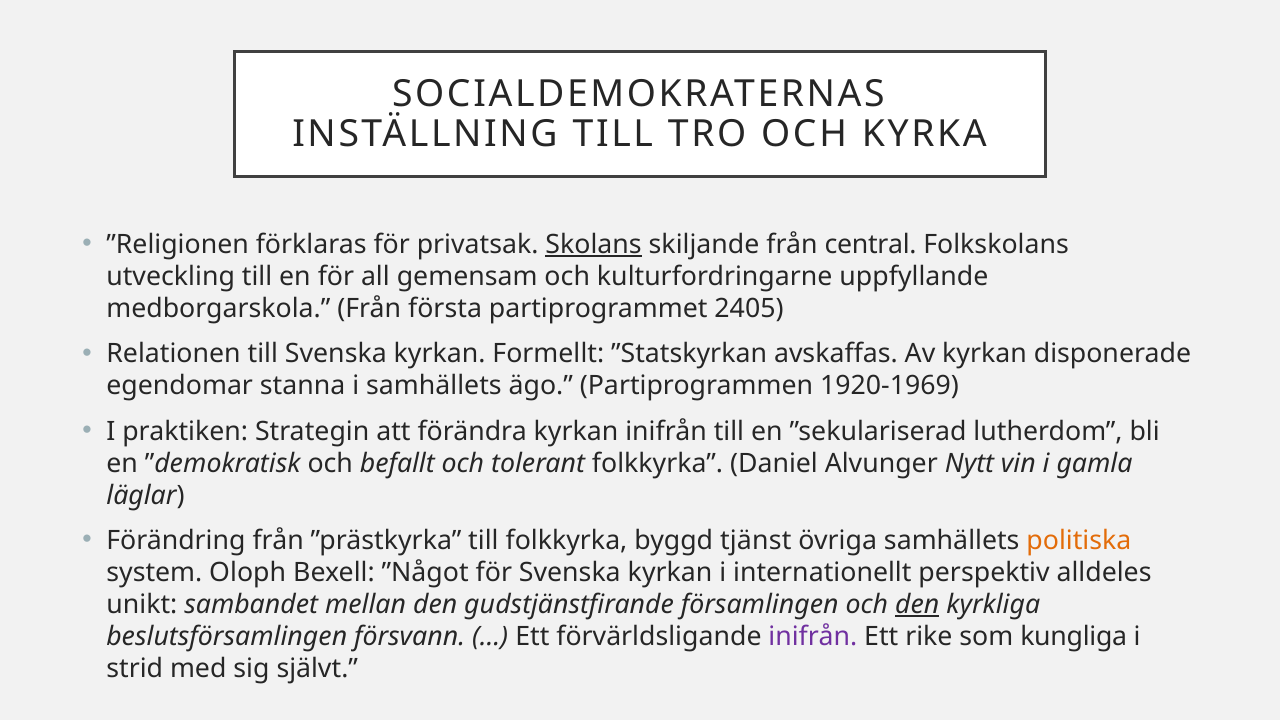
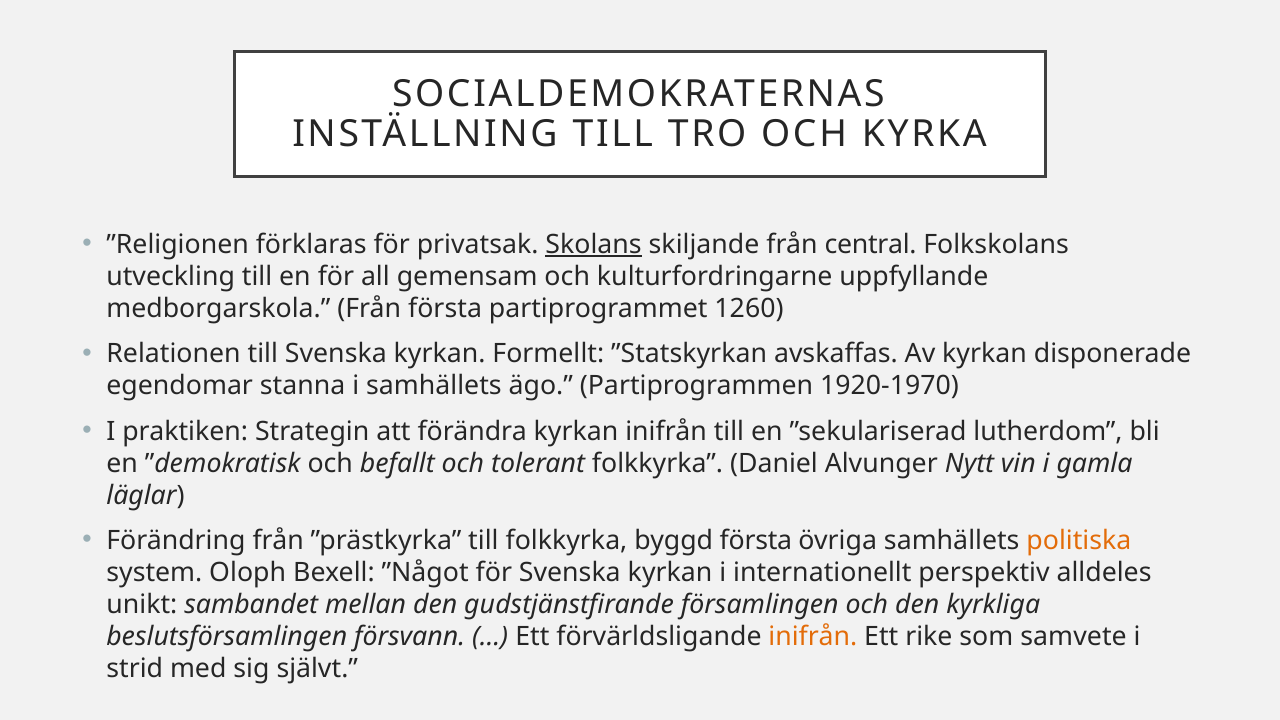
2405: 2405 -> 1260
1920-1969: 1920-1969 -> 1920-1970
byggd tjänst: tjänst -> första
den at (917, 605) underline: present -> none
inifrån at (813, 637) colour: purple -> orange
kungliga: kungliga -> samvete
